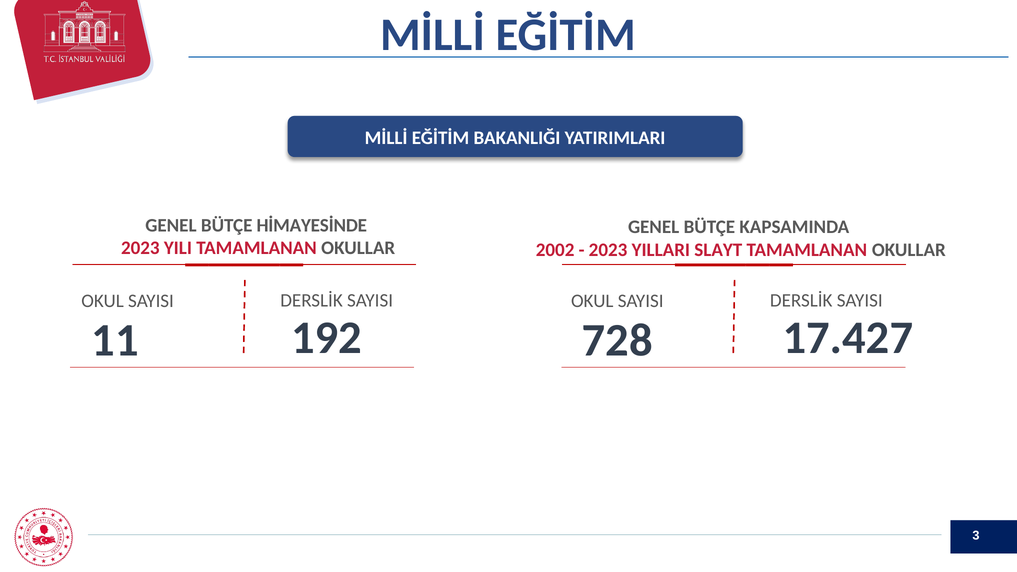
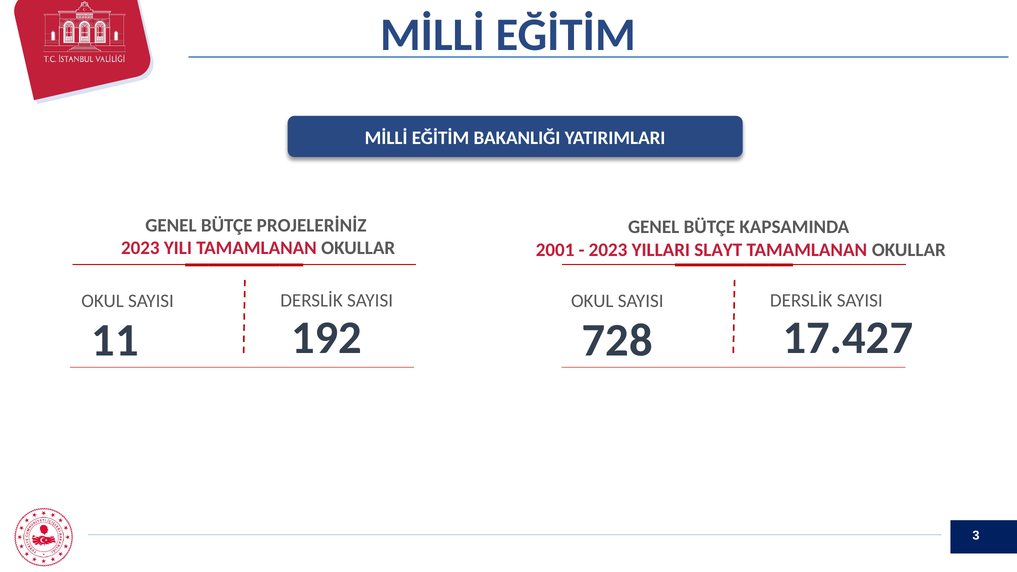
HİMAYESİNDE: HİMAYESİNDE -> PROJELERİNİZ
2002: 2002 -> 2001
